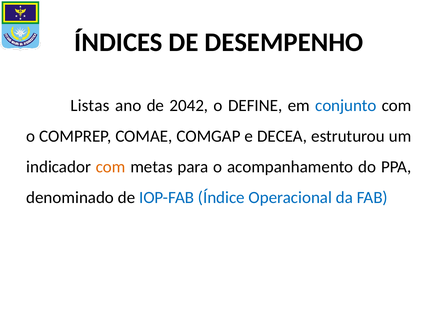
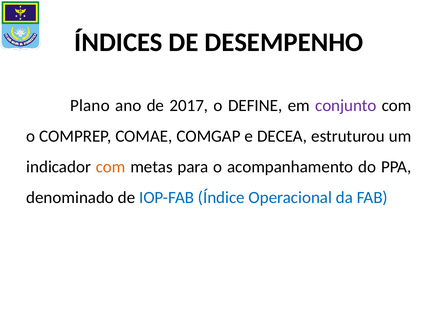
Listas: Listas -> Plano
2042: 2042 -> 2017
conjunto colour: blue -> purple
